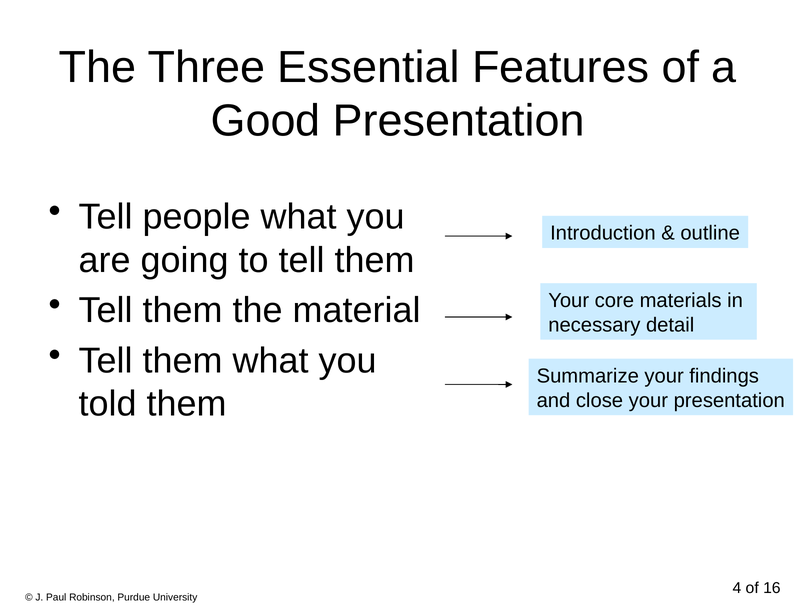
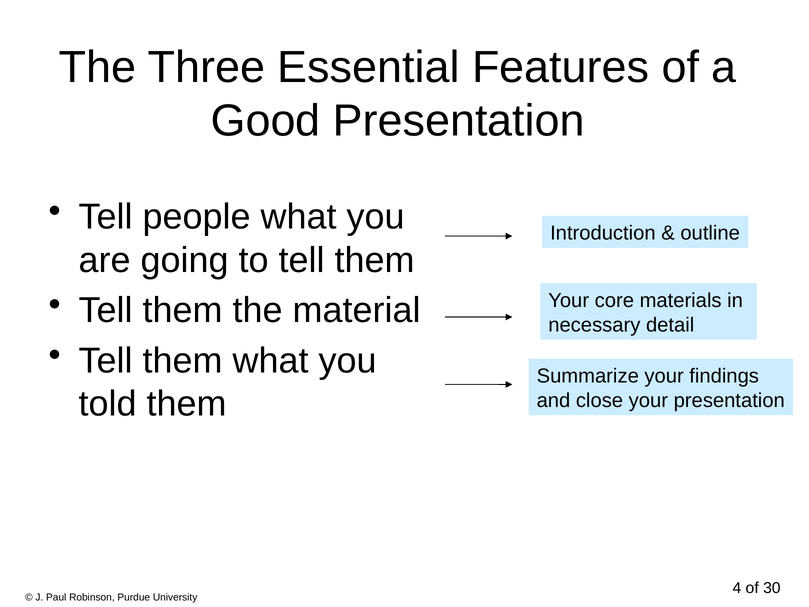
16: 16 -> 30
